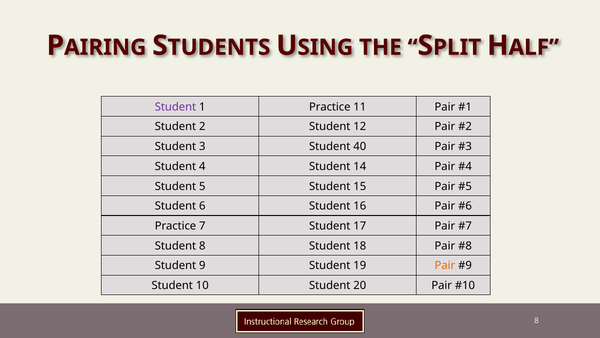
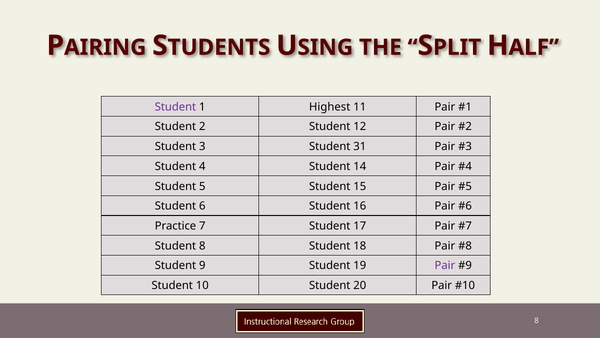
1 Practice: Practice -> Highest
40: 40 -> 31
Pair at (445, 265) colour: orange -> purple
